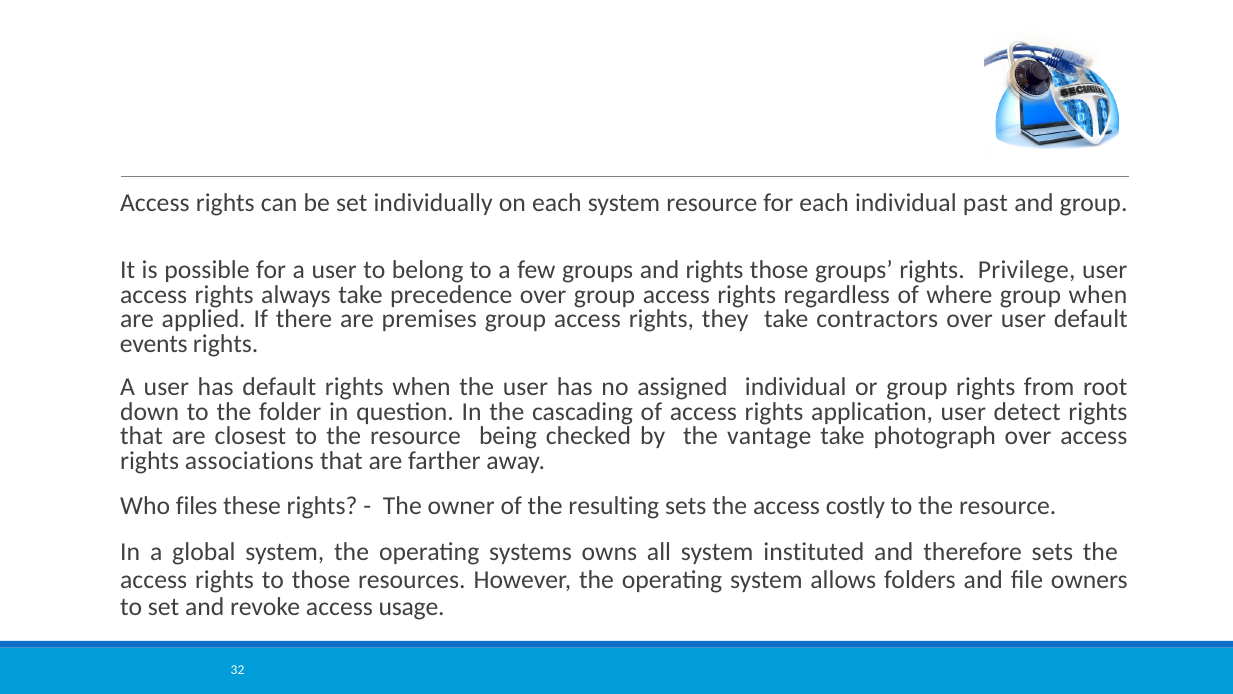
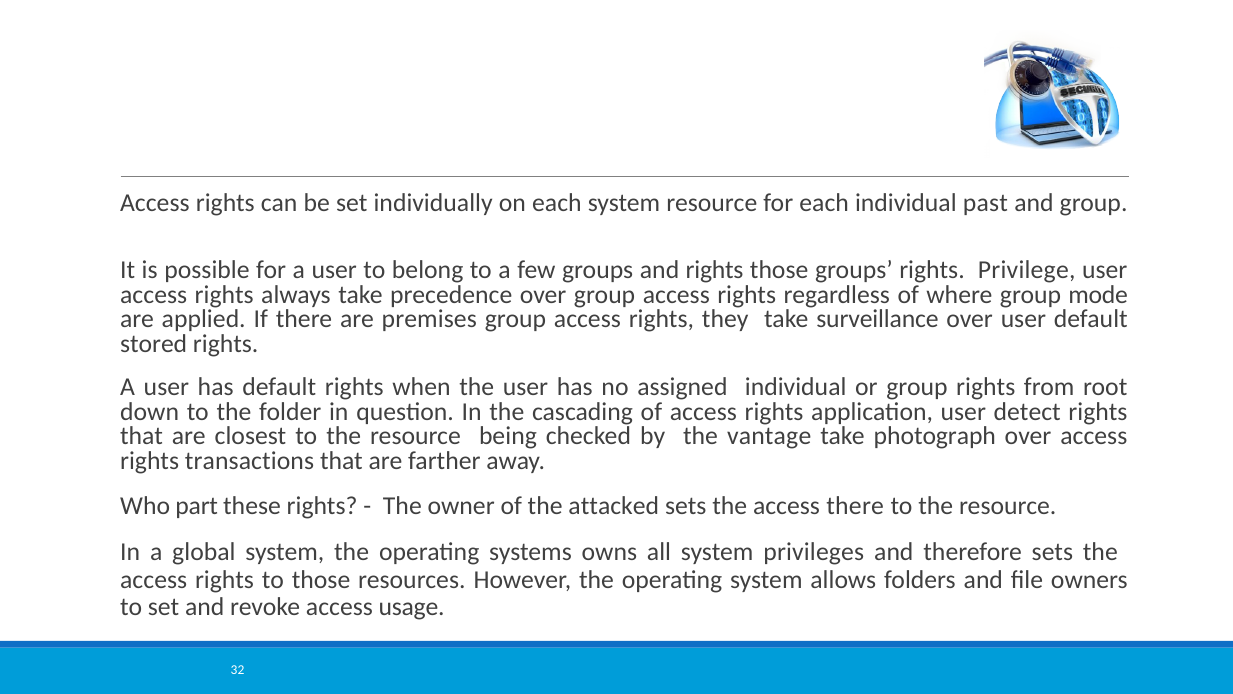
group when: when -> mode
contractors: contractors -> surveillance
events: events -> stored
associations: associations -> transactions
files: files -> part
resulting: resulting -> attacked
access costly: costly -> there
instituted: instituted -> privileges
